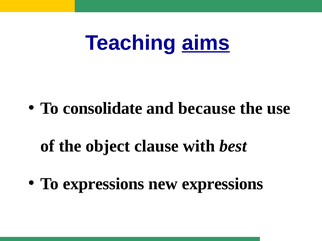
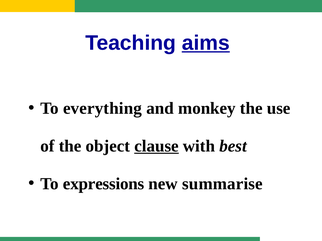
consolidate: consolidate -> everything
because: because -> monkey
clause underline: none -> present
new expressions: expressions -> summarise
